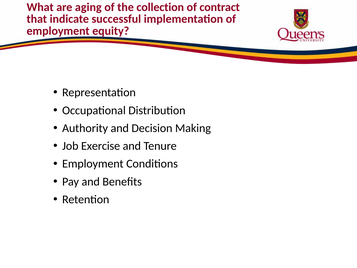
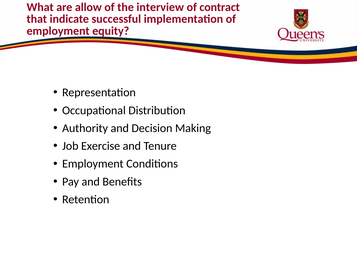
aging: aging -> allow
collection: collection -> interview
